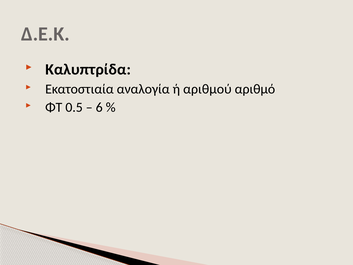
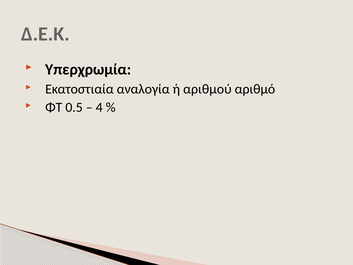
Καλυπτρίδα: Καλυπτρίδα -> Υπερχρωμία
6: 6 -> 4
